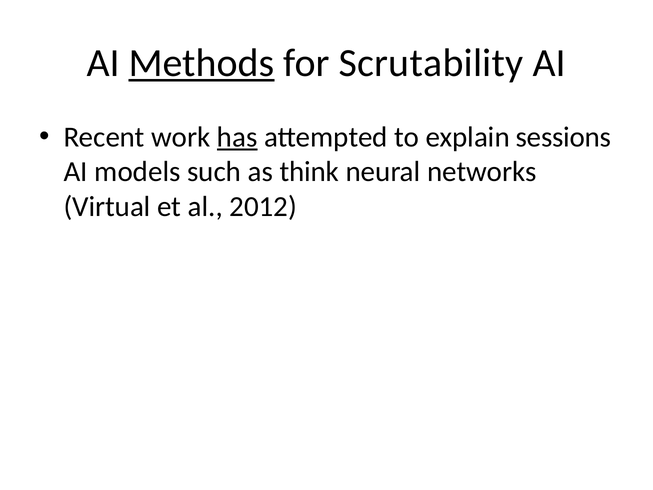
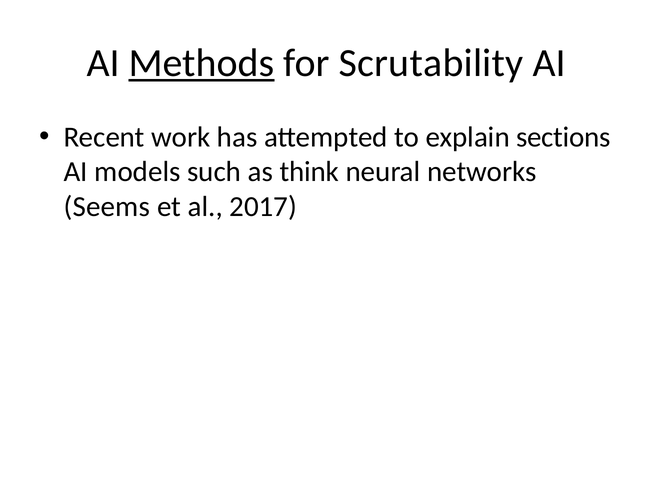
has underline: present -> none
sessions: sessions -> sections
Virtual: Virtual -> Seems
2012: 2012 -> 2017
